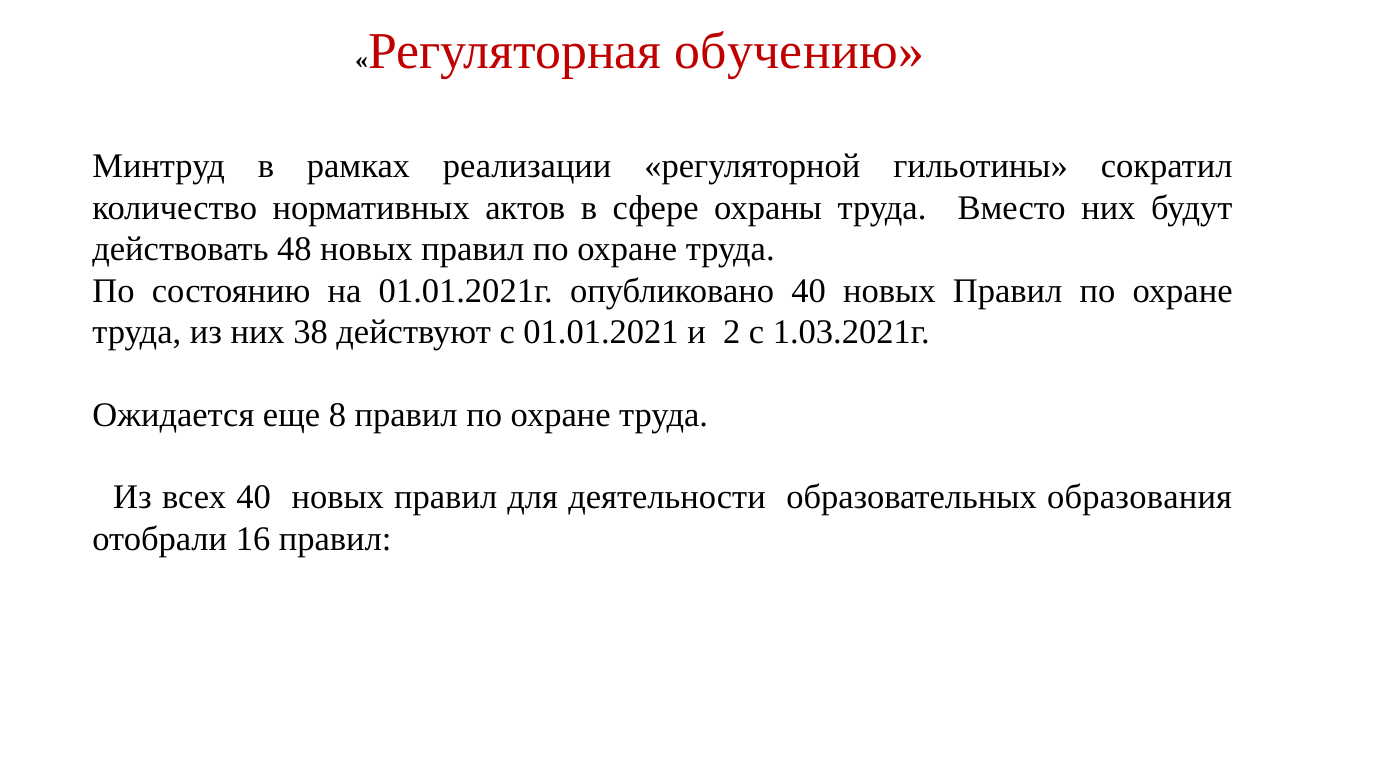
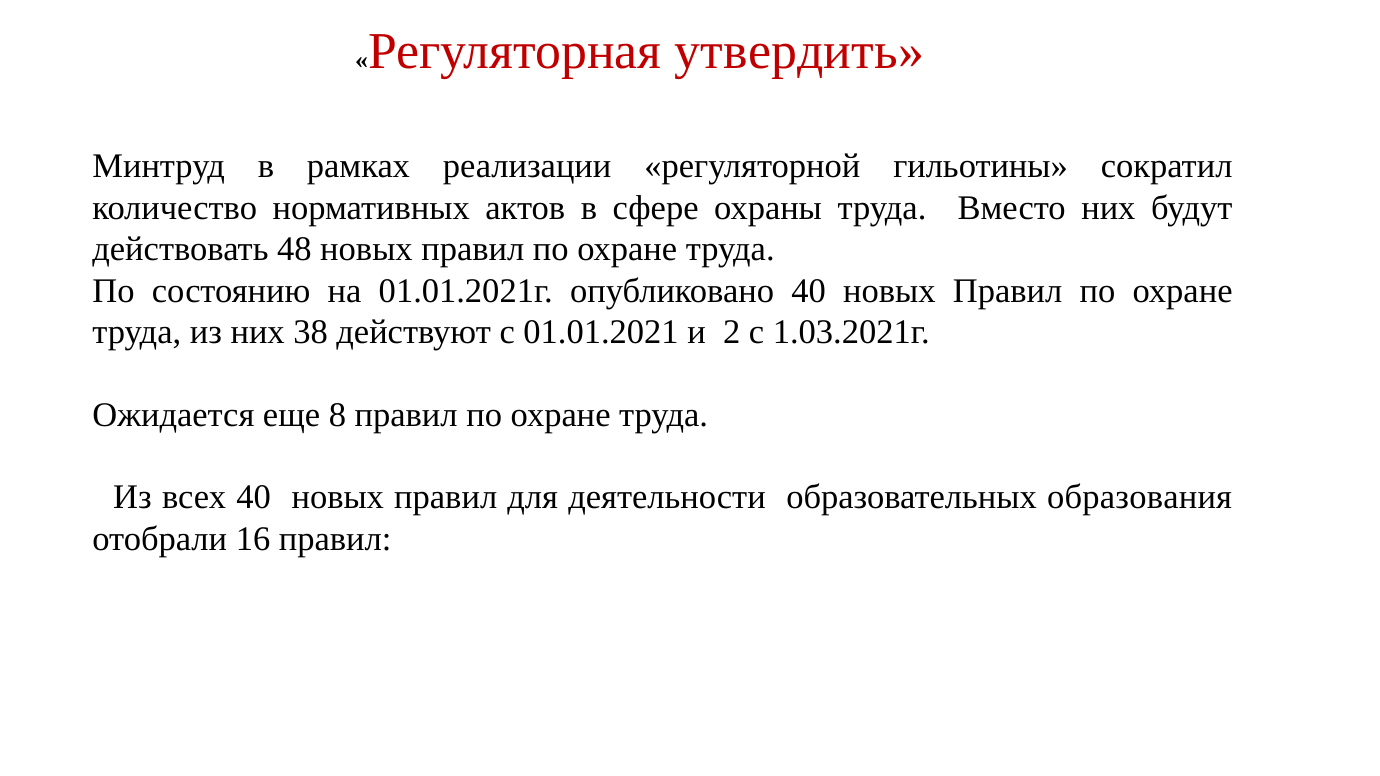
обучению: обучению -> утвердить
